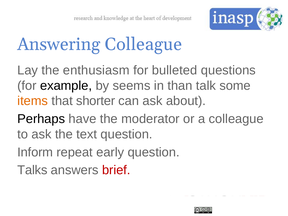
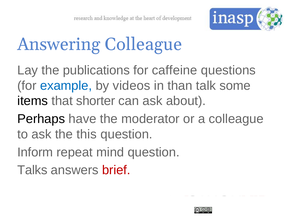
enthusiasm: enthusiasm -> publications
bulleted: bulleted -> caffeine
example colour: black -> blue
seems: seems -> videos
items colour: orange -> black
text: text -> this
early: early -> mind
